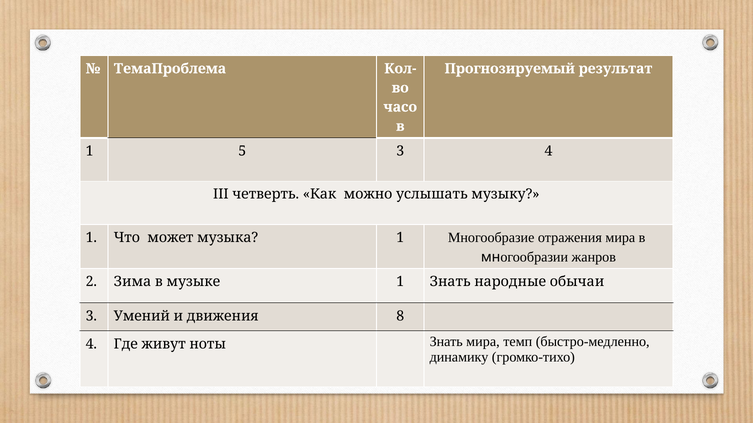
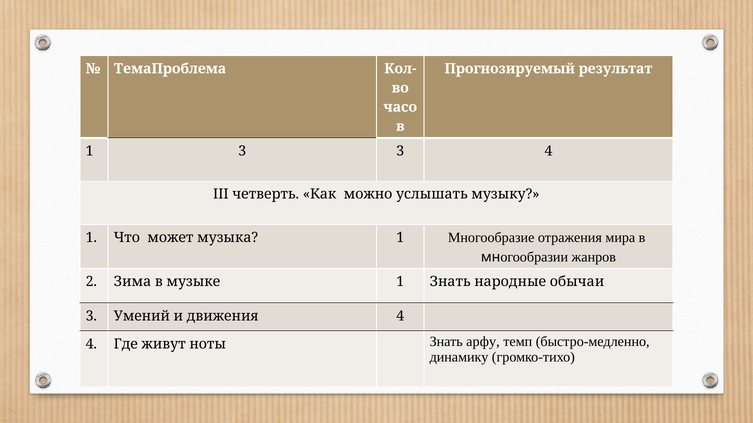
1 5: 5 -> 3
движения 8: 8 -> 4
Знать мира: мира -> арфу
